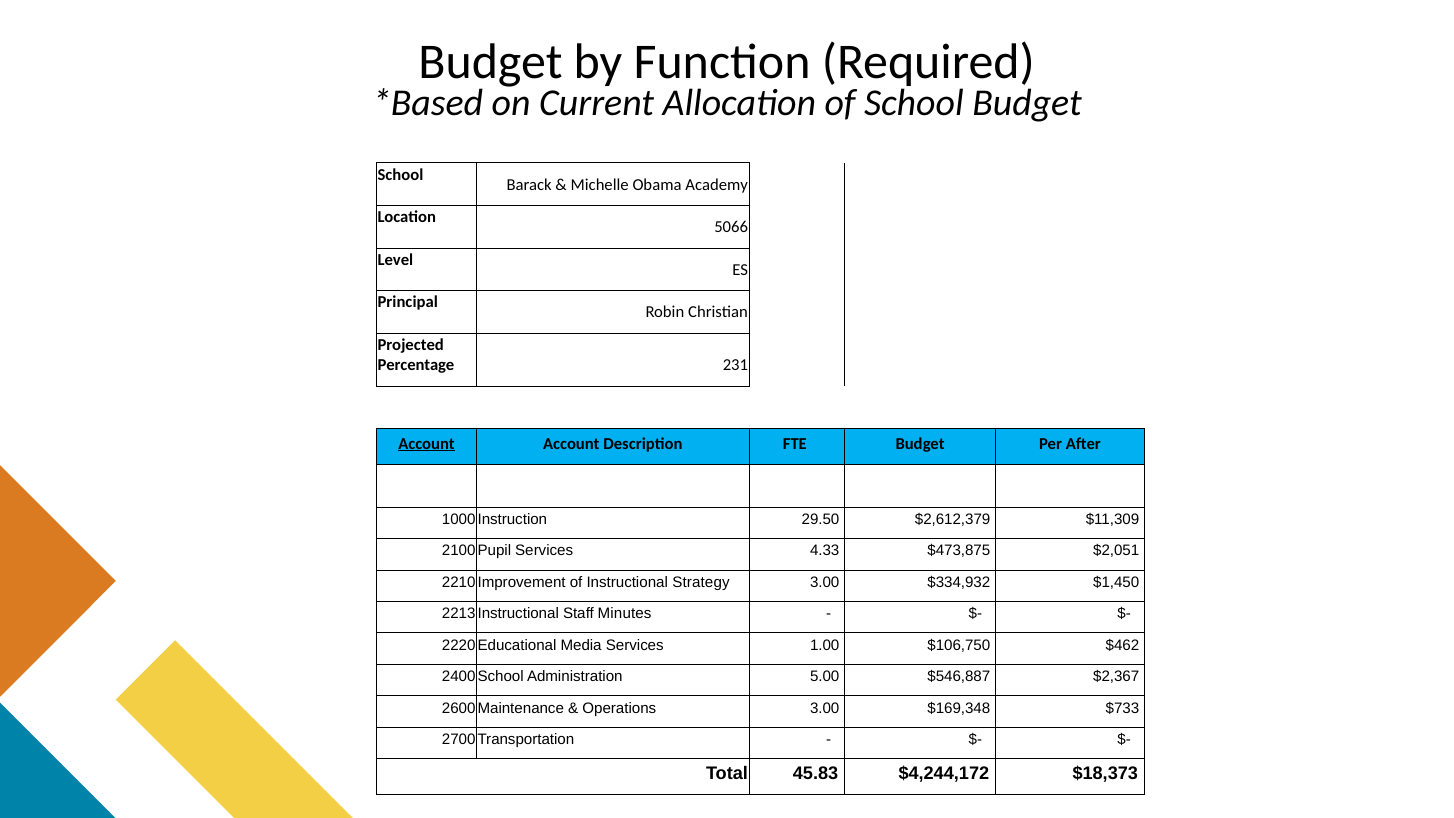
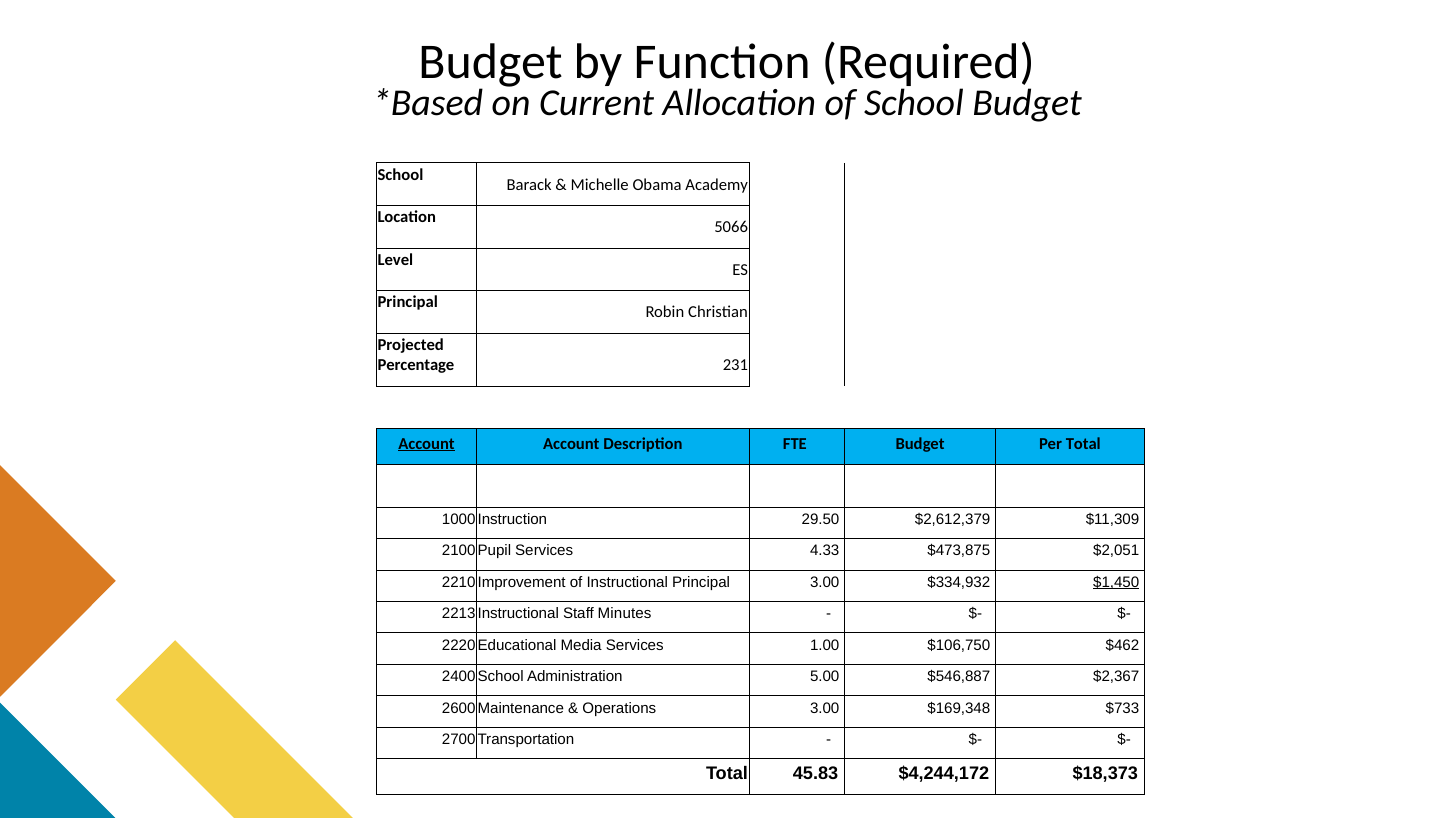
Per After: After -> Total
Instructional Strategy: Strategy -> Principal
$1,450 underline: none -> present
